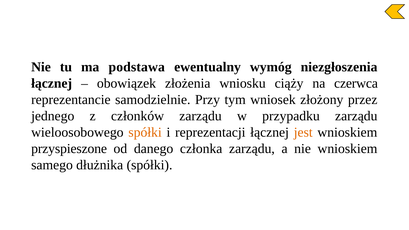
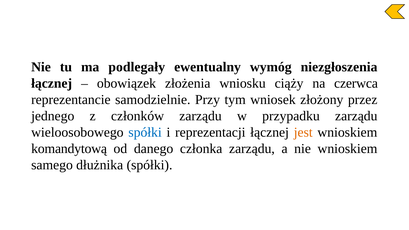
podstawa: podstawa -> podlegały
spółki at (145, 132) colour: orange -> blue
przyspieszone: przyspieszone -> komandytową
